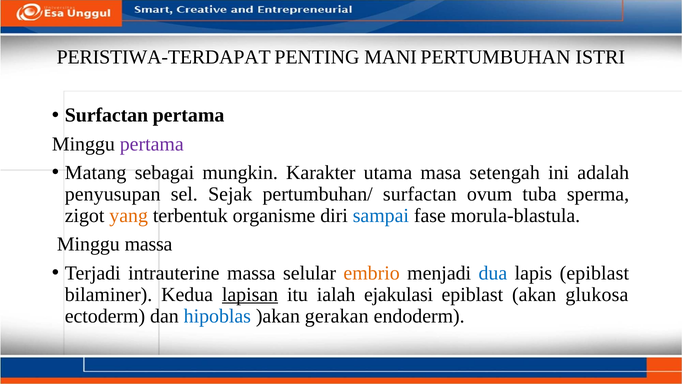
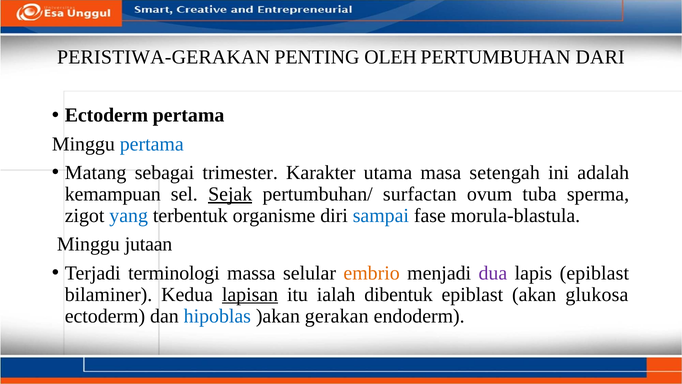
PERISTIWA-TERDAPAT: PERISTIWA-TERDAPAT -> PERISTIWA-GERAKAN
MANI: MANI -> OLEH
ISTRI: ISTRI -> DARI
Surfactan at (106, 115): Surfactan -> Ectoderm
pertama at (152, 144) colour: purple -> blue
mungkin: mungkin -> trimester
penyusupan: penyusupan -> kemampuan
Sejak underline: none -> present
yang colour: orange -> blue
Minggu massa: massa -> jutaan
intrauterine: intrauterine -> terminologi
dua colour: blue -> purple
ejakulasi: ejakulasi -> dibentuk
